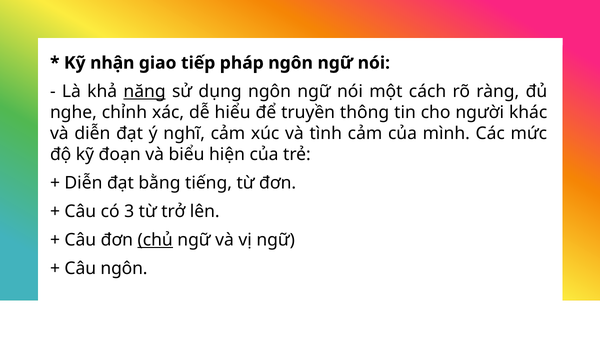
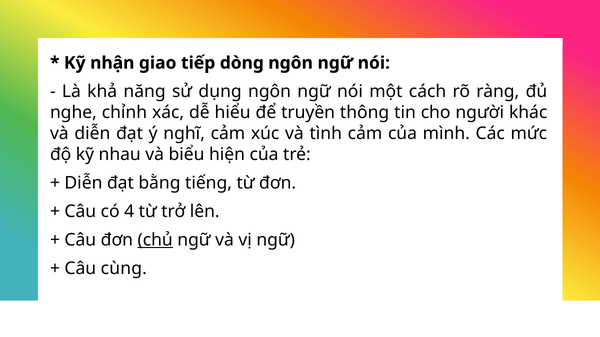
pháp: pháp -> dòng
năng underline: present -> none
đoạn: đoạn -> nhau
3: 3 -> 4
Câu ngôn: ngôn -> cùng
